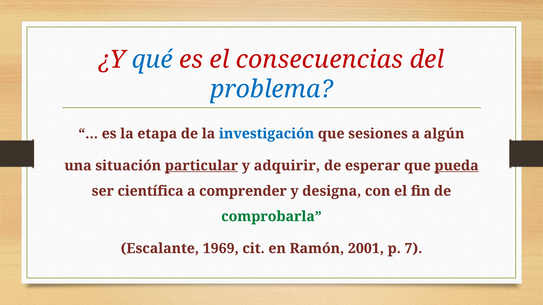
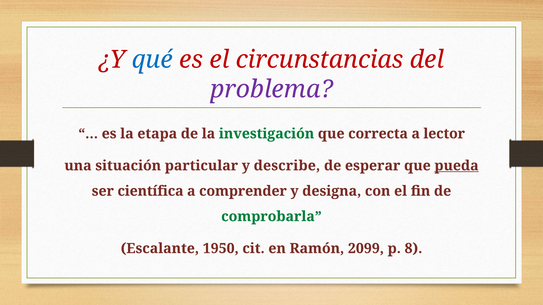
consecuencias: consecuencias -> circunstancias
problema colour: blue -> purple
investigación colour: blue -> green
sesiones: sesiones -> correcta
algún: algún -> lector
particular underline: present -> none
adquirir: adquirir -> describe
1969: 1969 -> 1950
2001: 2001 -> 2099
7: 7 -> 8
